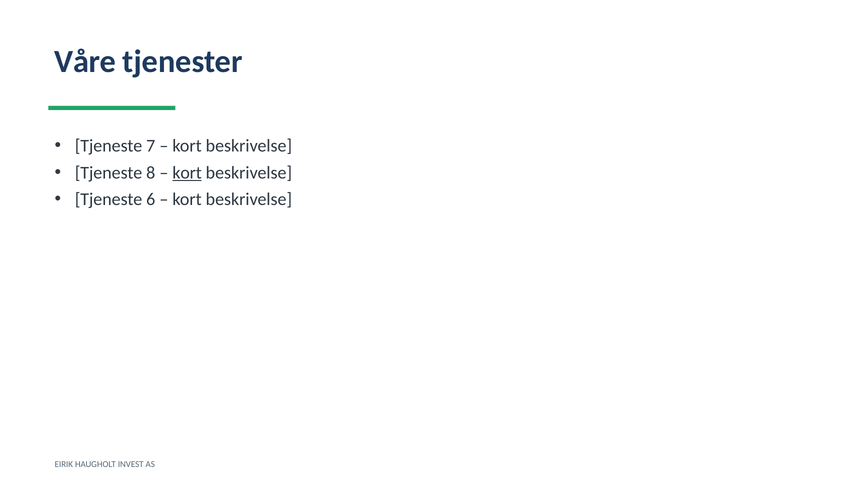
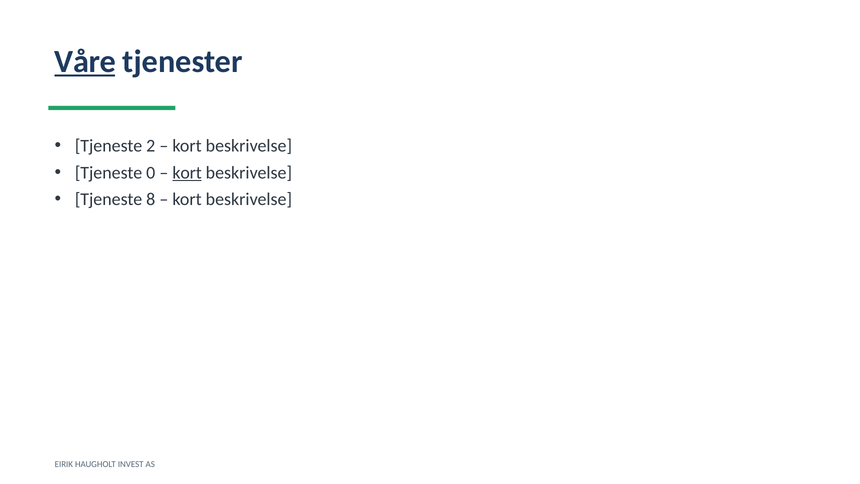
Våre underline: none -> present
7: 7 -> 2
8: 8 -> 0
6: 6 -> 8
